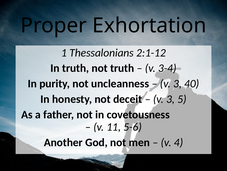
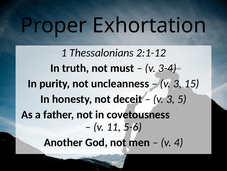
not truth: truth -> must
40: 40 -> 15
